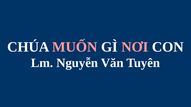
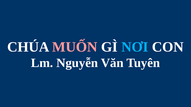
NƠI colour: pink -> light blue
